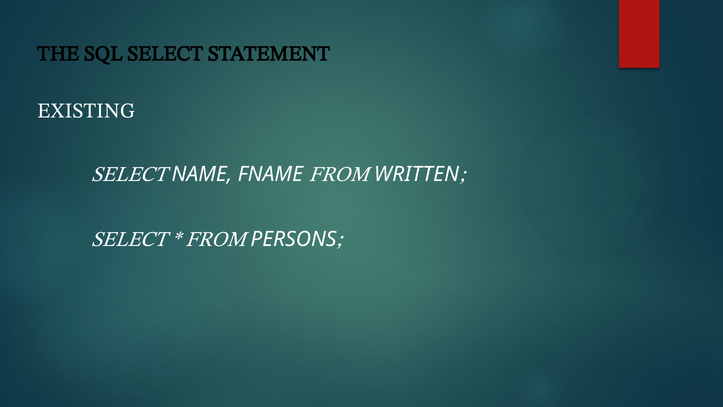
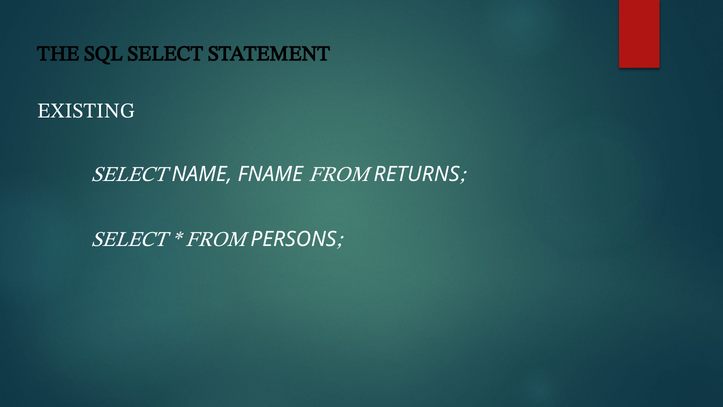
WRITTEN: WRITTEN -> RETURNS
